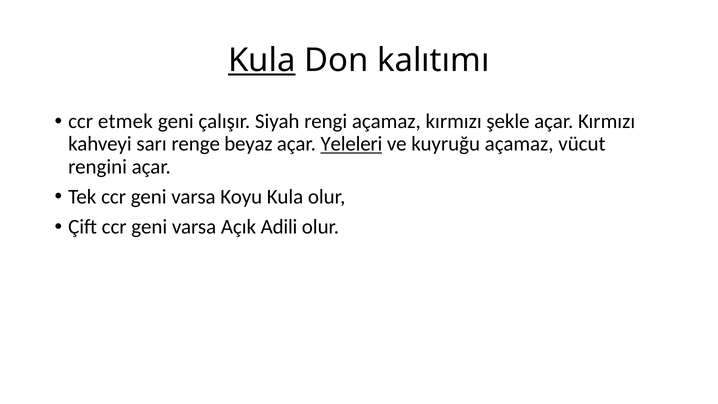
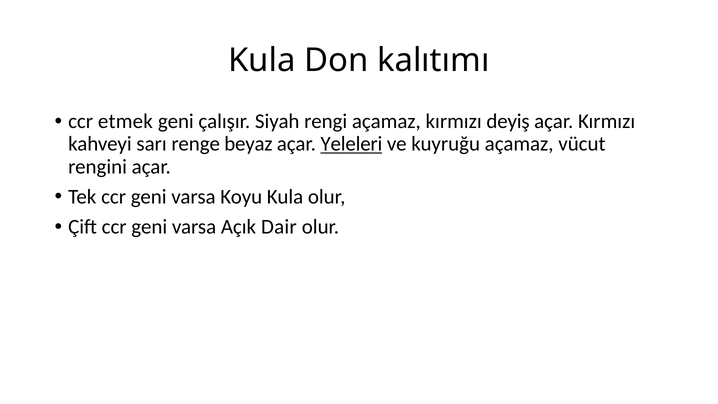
Kula at (262, 60) underline: present -> none
şekle: şekle -> deyiş
Adili: Adili -> Dair
